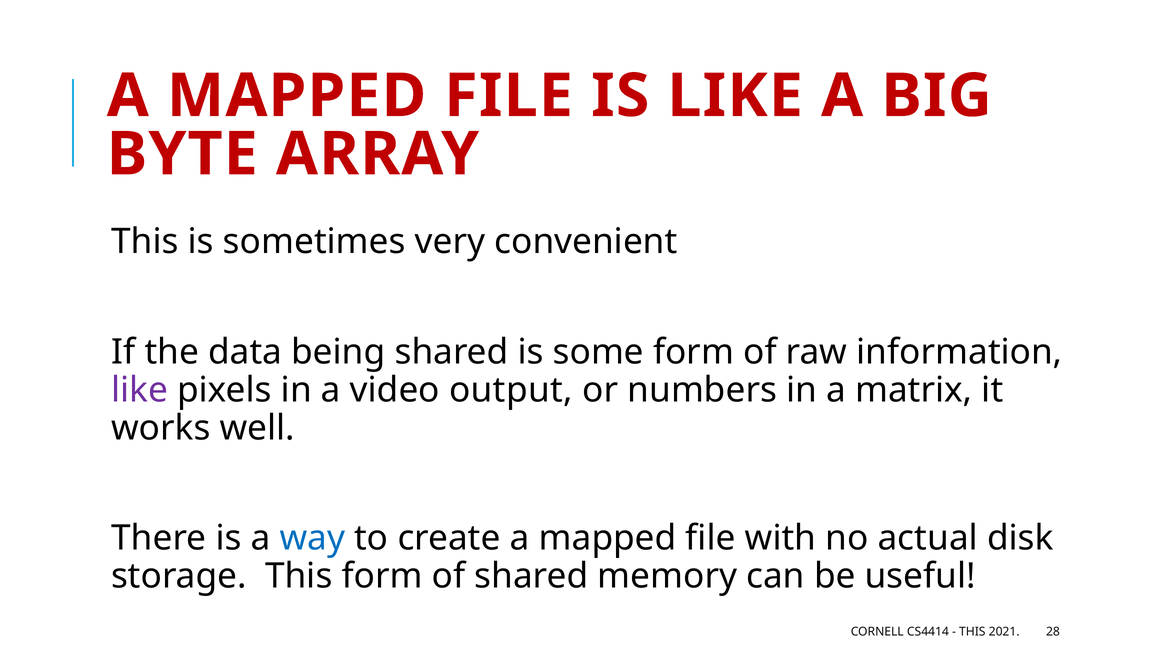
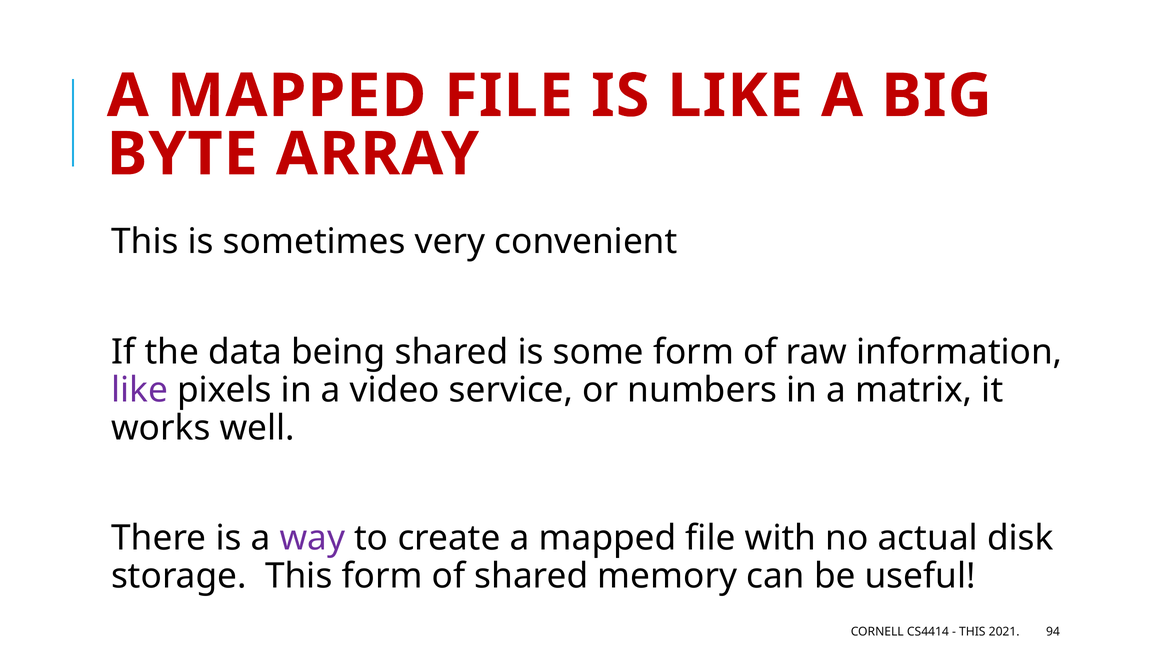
output: output -> service
way colour: blue -> purple
28: 28 -> 94
